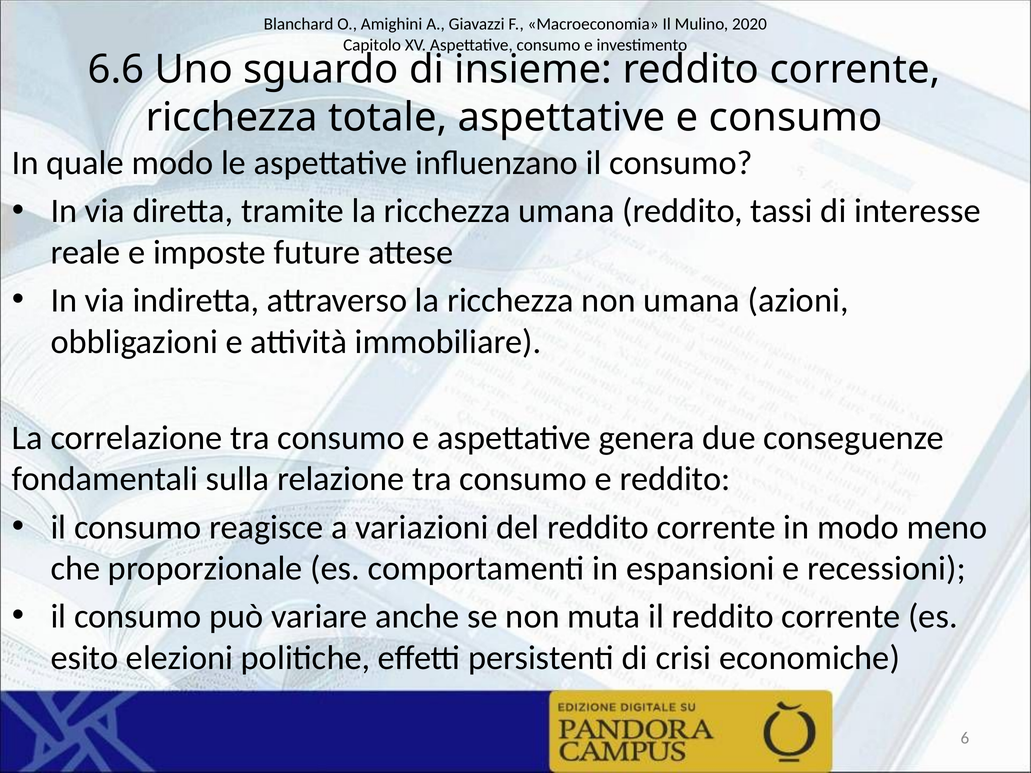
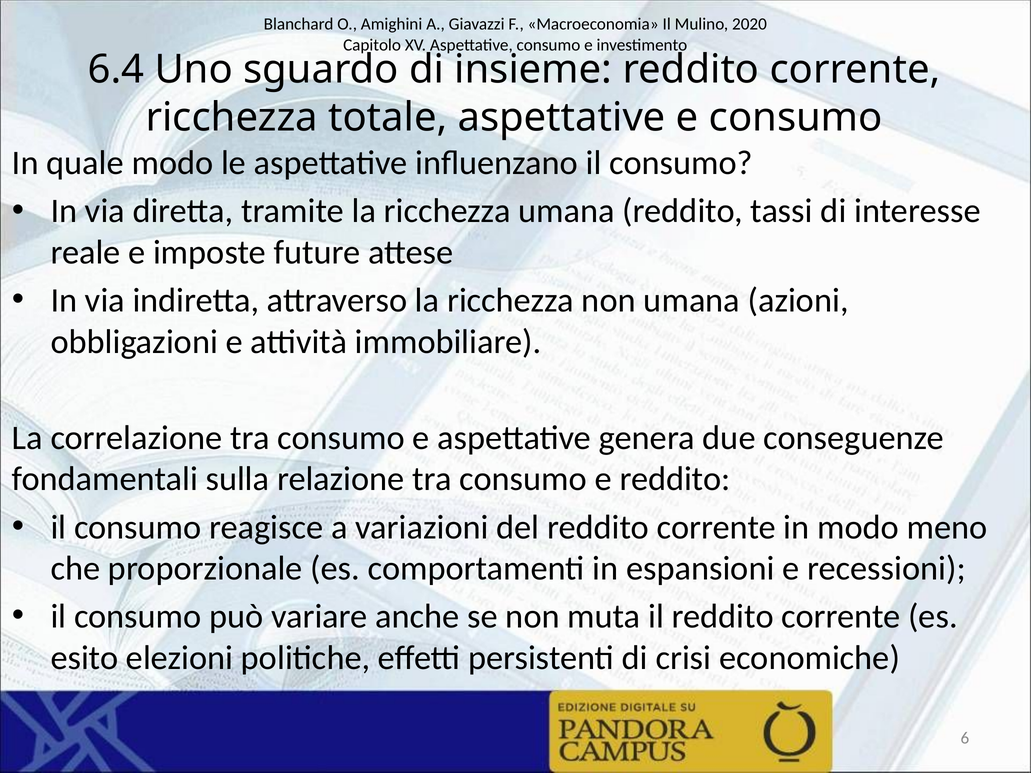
6.6: 6.6 -> 6.4
